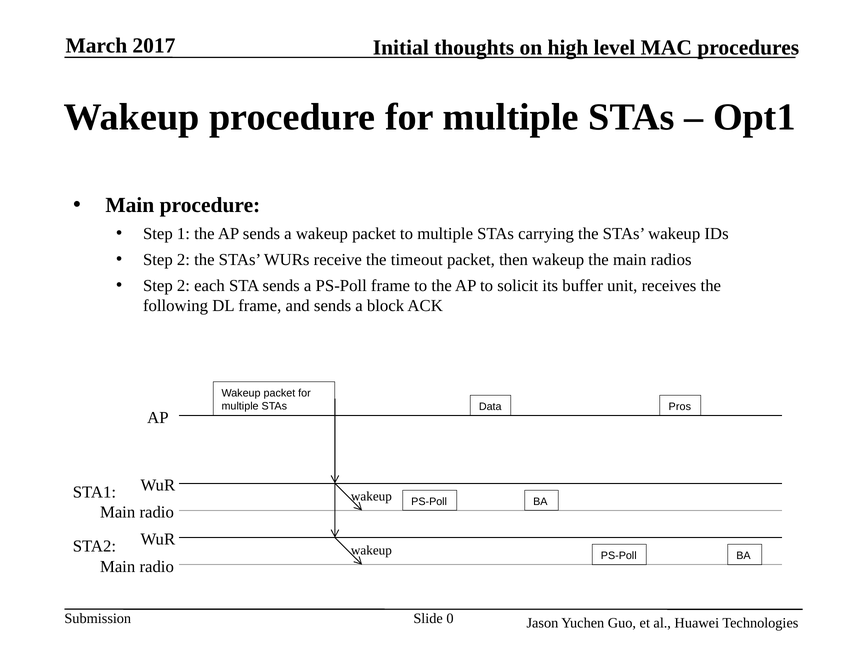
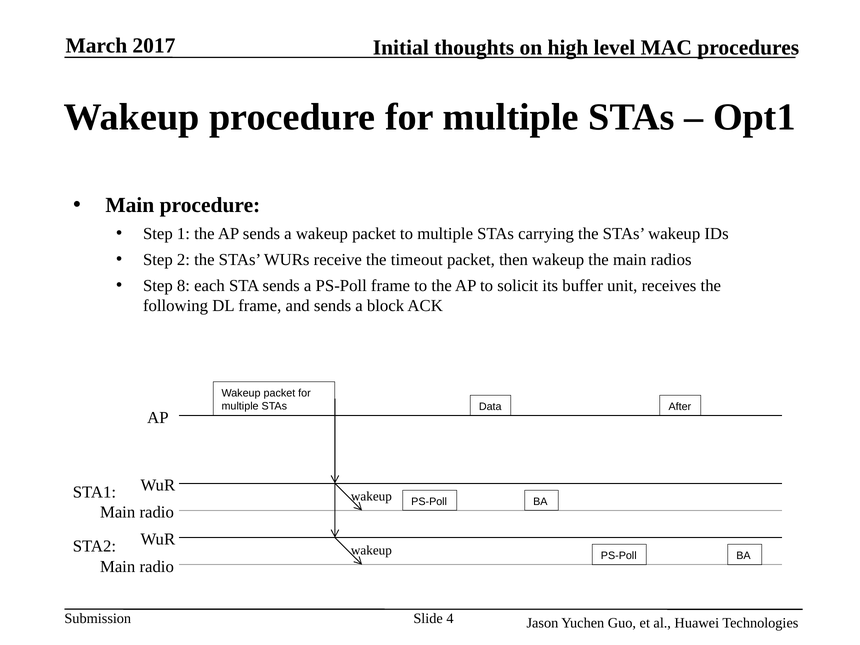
2 at (183, 286): 2 -> 8
Pros: Pros -> After
0: 0 -> 4
